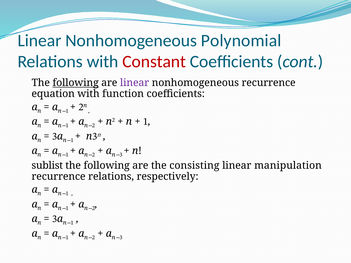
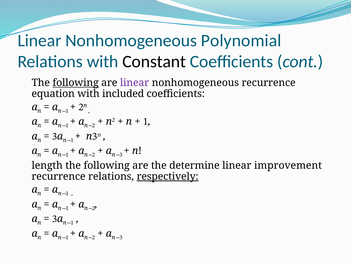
Constant colour: red -> black
function: function -> included
sublist: sublist -> length
consisting: consisting -> determine
manipulation: manipulation -> improvement
respectively underline: none -> present
